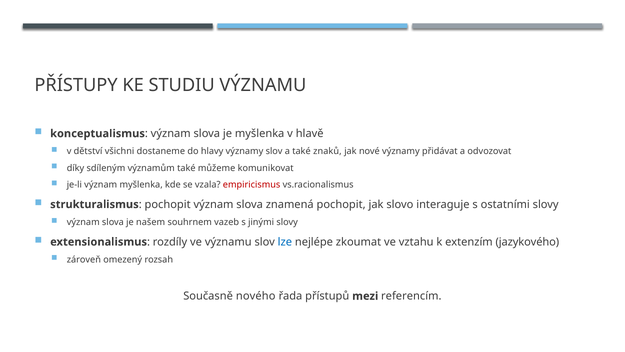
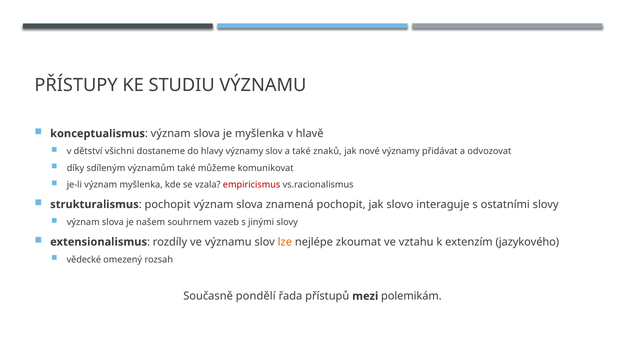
lze colour: blue -> orange
zároveň: zároveň -> vědecké
nového: nového -> pondělí
referencím: referencím -> polemikám
